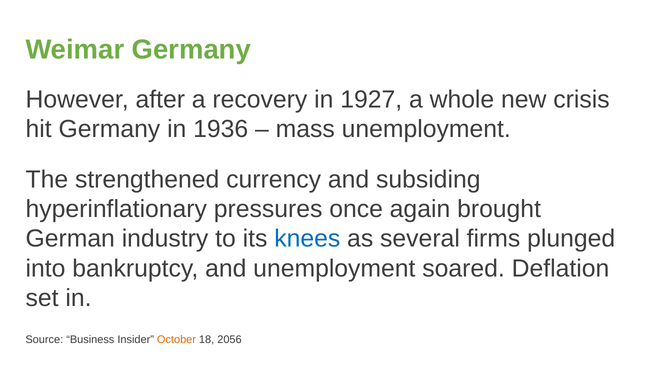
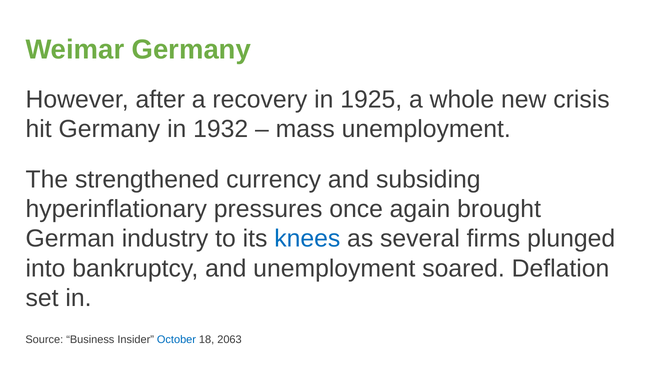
1927: 1927 -> 1925
1936: 1936 -> 1932
October colour: orange -> blue
2056: 2056 -> 2063
